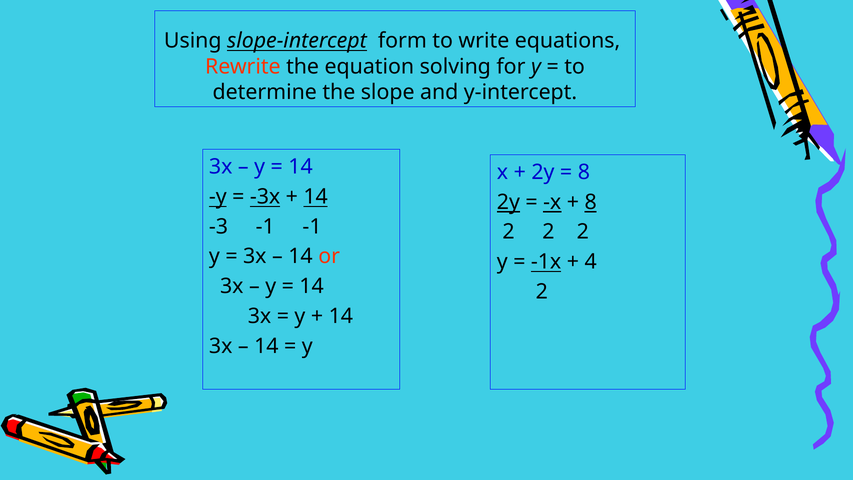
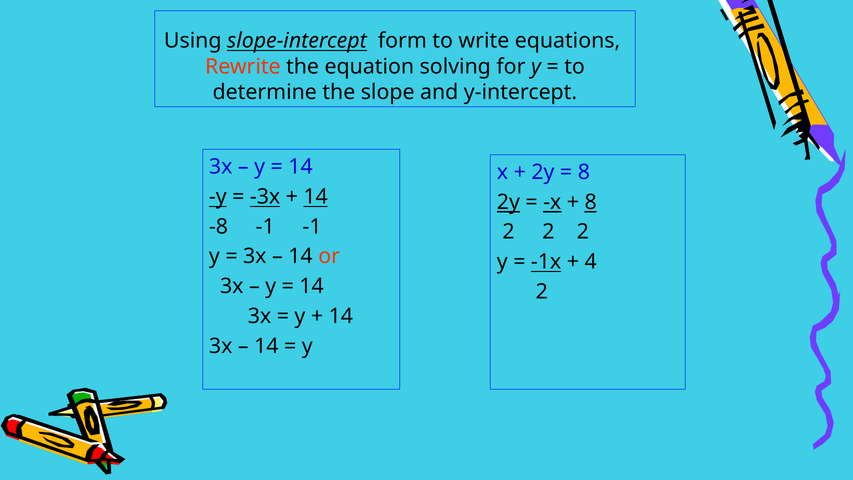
-3: -3 -> -8
